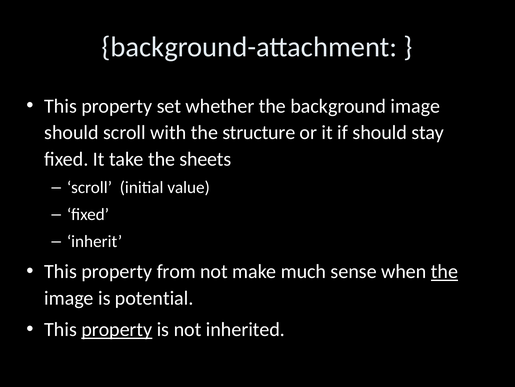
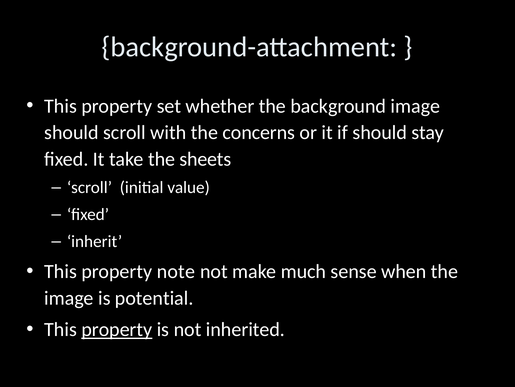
structure: structure -> concerns
from: from -> note
the at (445, 271) underline: present -> none
